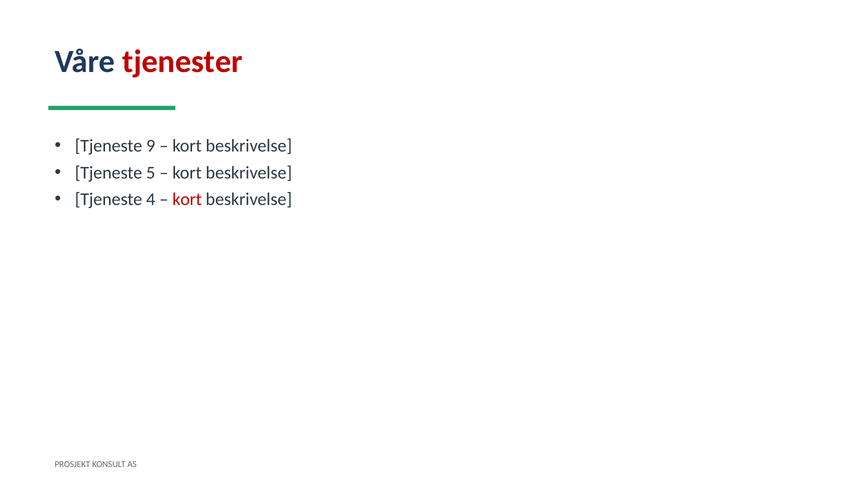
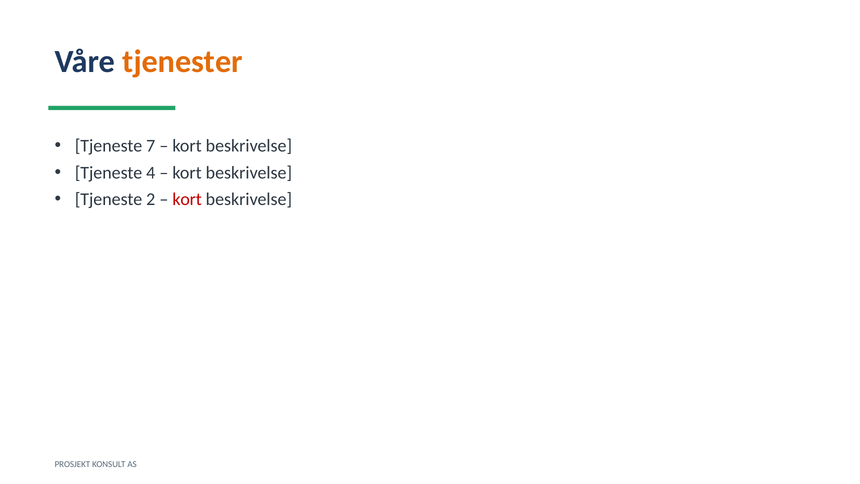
tjenester colour: red -> orange
9: 9 -> 7
5: 5 -> 4
4: 4 -> 2
